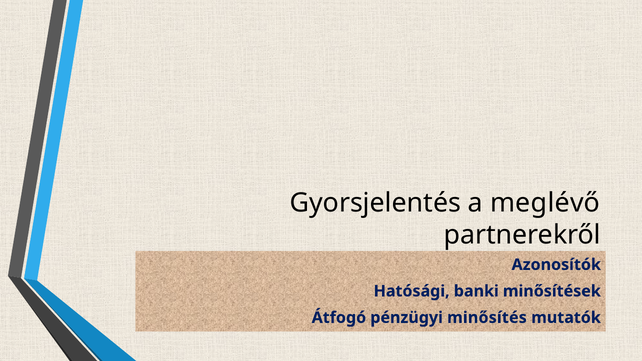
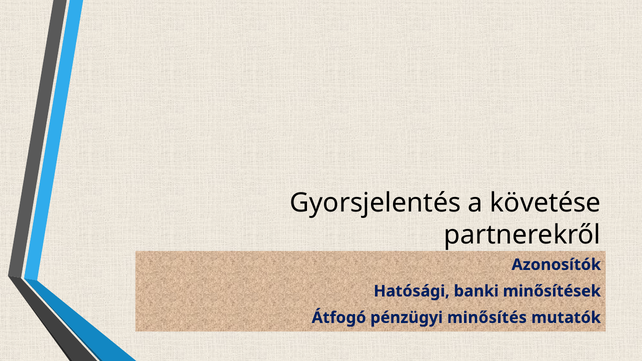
meglévő: meglévő -> követése
